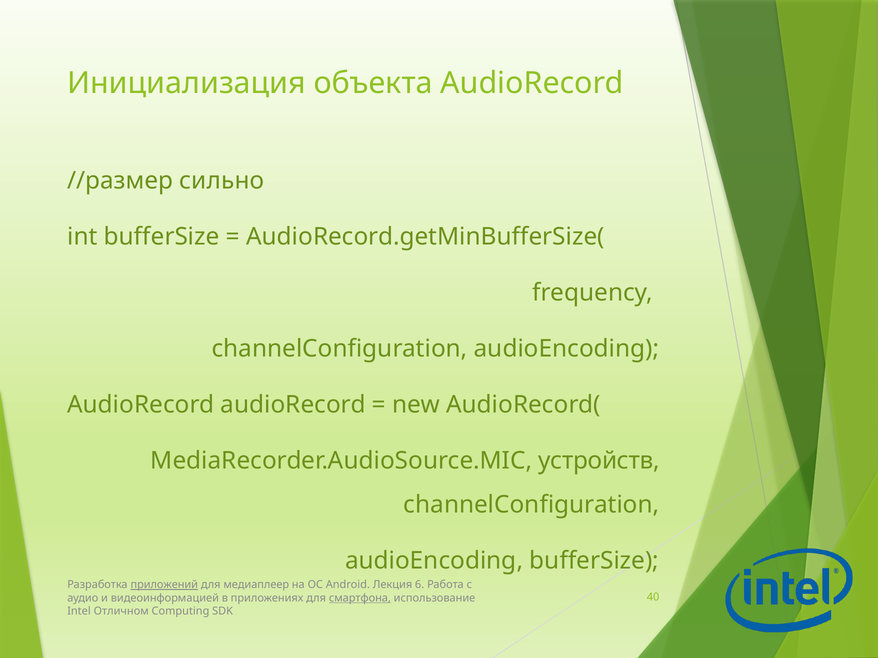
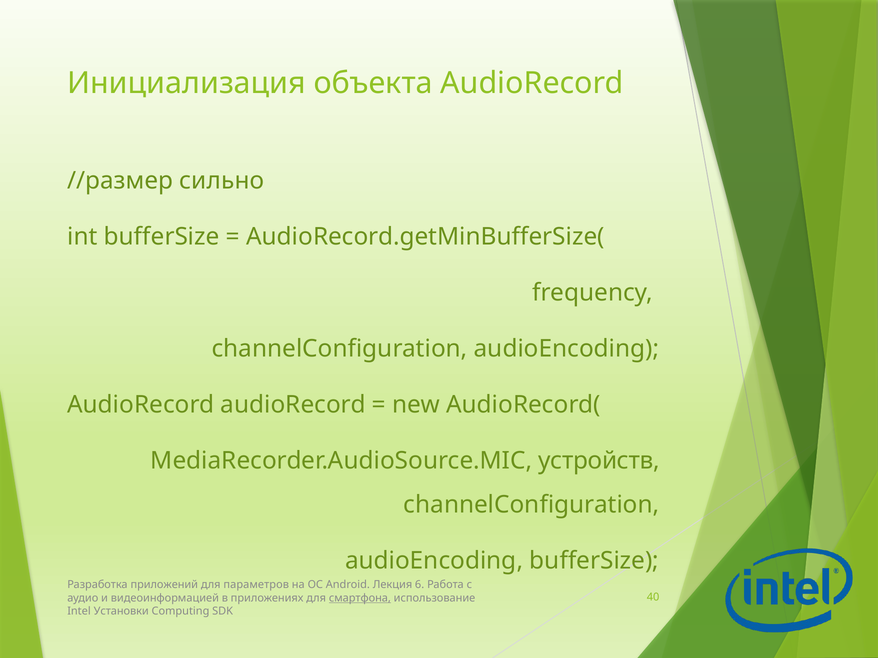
приложений underline: present -> none
медиаплеер: медиаплеер -> параметров
Отличном: Отличном -> Установки
